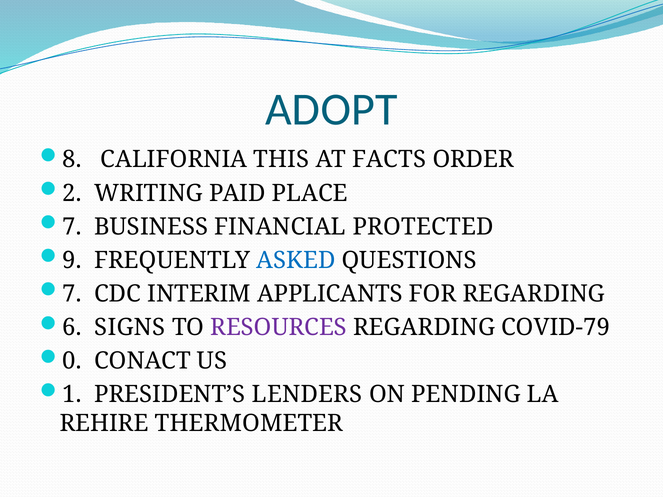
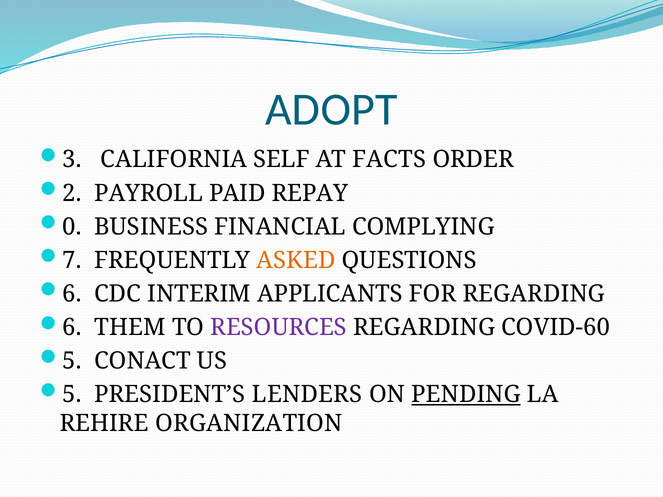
8: 8 -> 3
THIS: THIS -> SELF
WRITING: WRITING -> PAYROLL
PLACE: PLACE -> REPAY
7 at (72, 227): 7 -> 0
PROTECTED: PROTECTED -> COMPLYING
9: 9 -> 7
ASKED colour: blue -> orange
7 at (72, 294): 7 -> 6
SIGNS: SIGNS -> THEM
COVID-79: COVID-79 -> COVID-60
0 at (72, 361): 0 -> 5
1 at (72, 395): 1 -> 5
PENDING underline: none -> present
THERMOMETER: THERMOMETER -> ORGANIZATION
